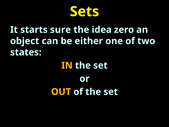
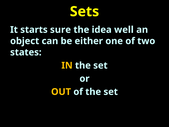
zero: zero -> well
